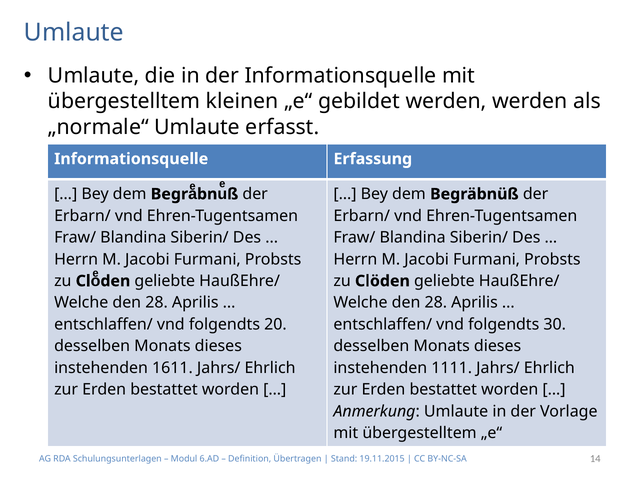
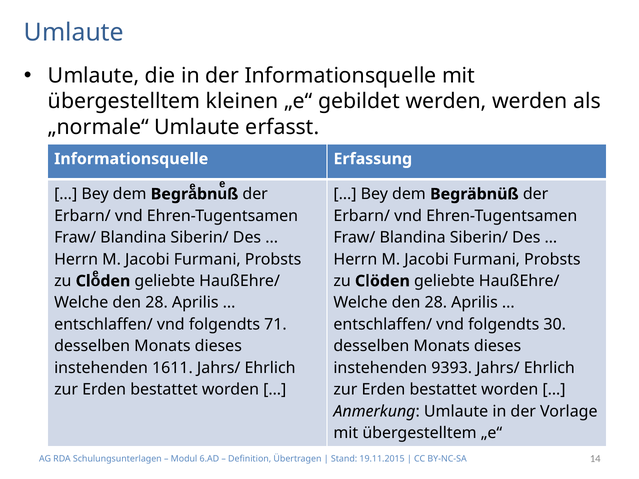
20: 20 -> 71
1111: 1111 -> 9393
